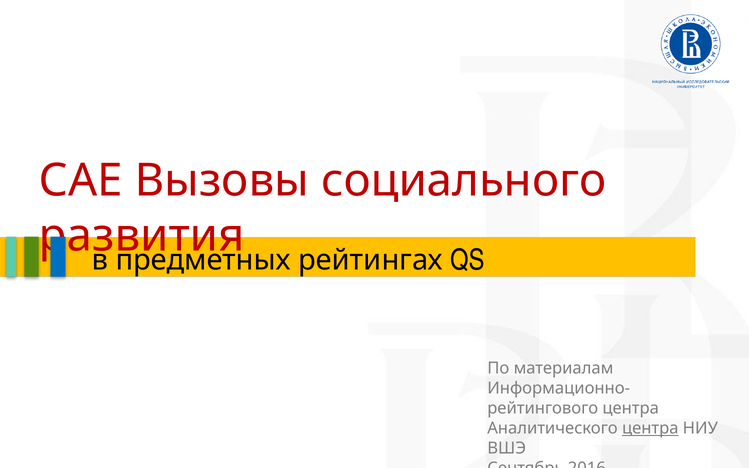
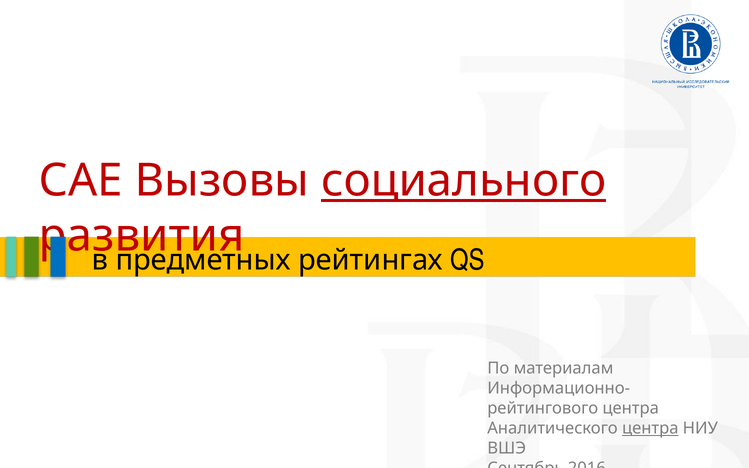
социального underline: none -> present
